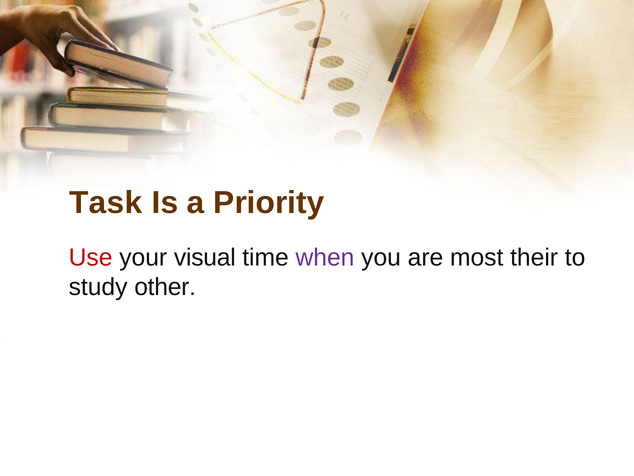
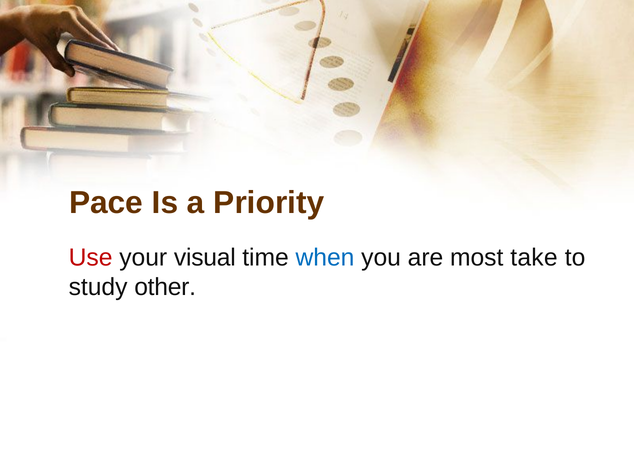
Task: Task -> Pace
when colour: purple -> blue
their: their -> take
